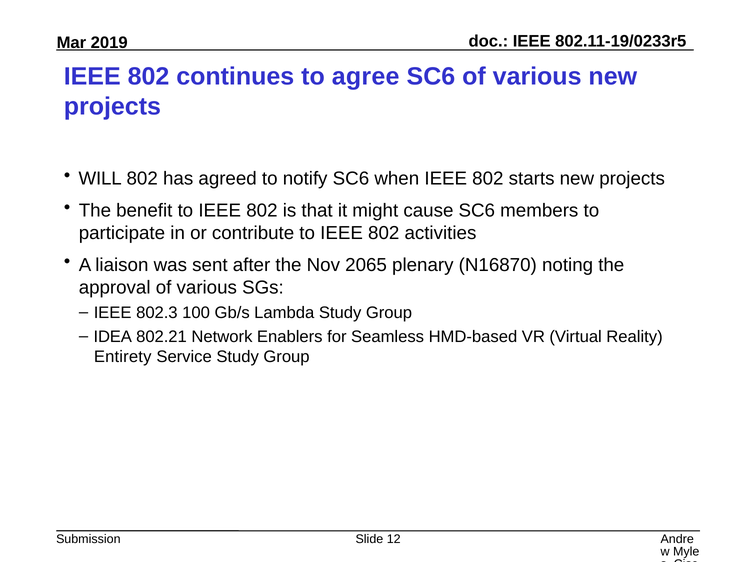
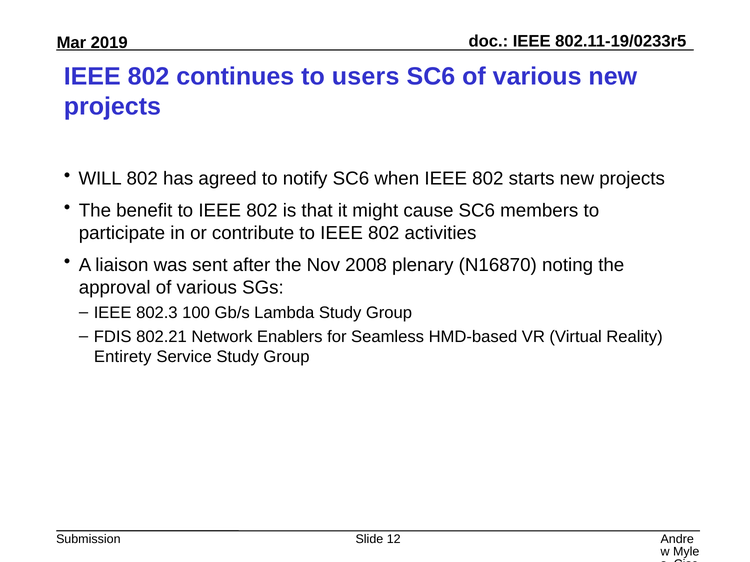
agree: agree -> users
2065: 2065 -> 2008
IDEA: IDEA -> FDIS
